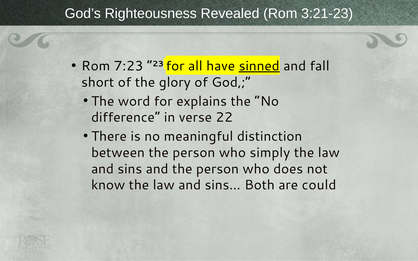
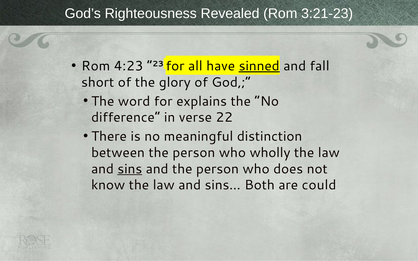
7:23: 7:23 -> 4:23
simply: simply -> wholly
sins underline: none -> present
